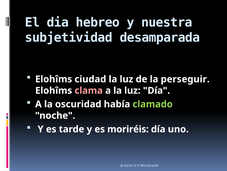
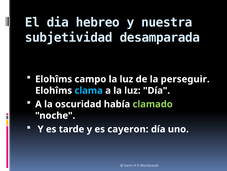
ciudad: ciudad -> campo
clama colour: pink -> light blue
moriréis: moriréis -> cayeron
